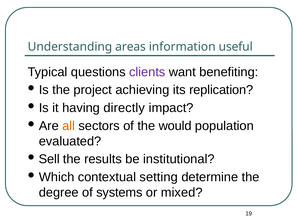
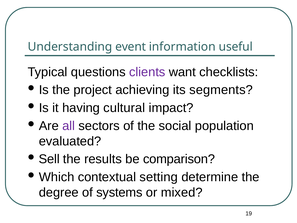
areas: areas -> event
benefiting: benefiting -> checklists
replication: replication -> segments
directly: directly -> cultural
all colour: orange -> purple
would: would -> social
institutional: institutional -> comparison
